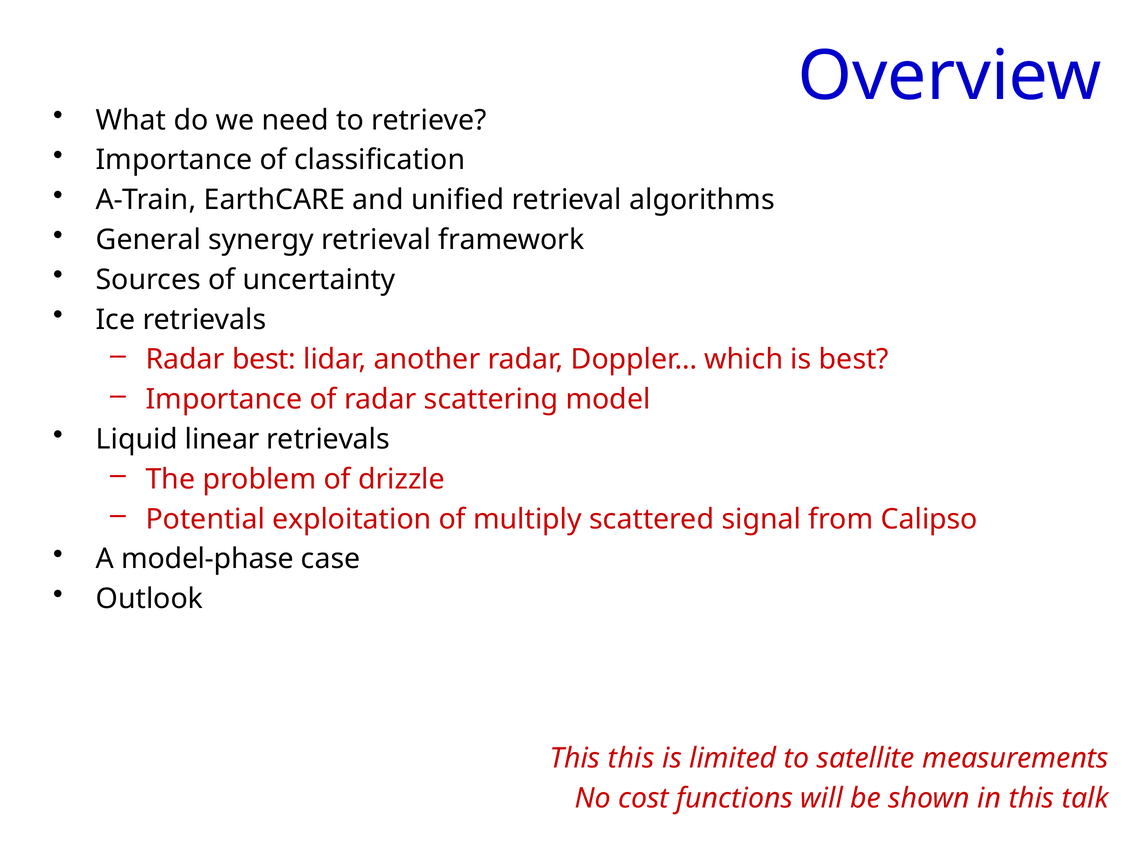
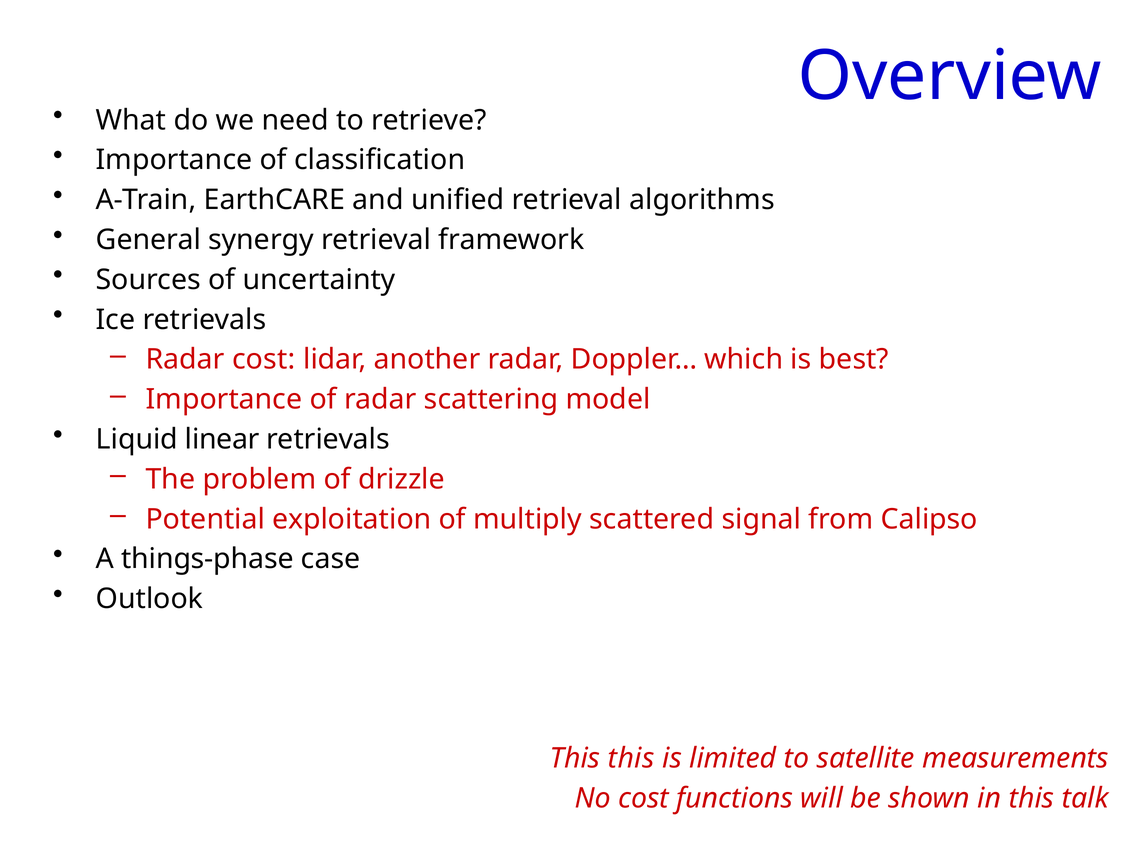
Radar best: best -> cost
model-phase: model-phase -> things-phase
